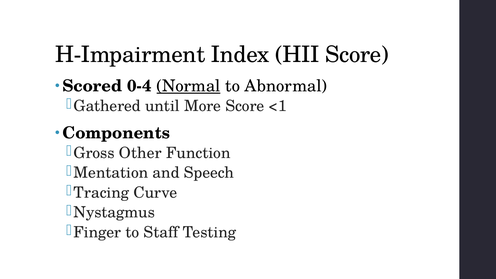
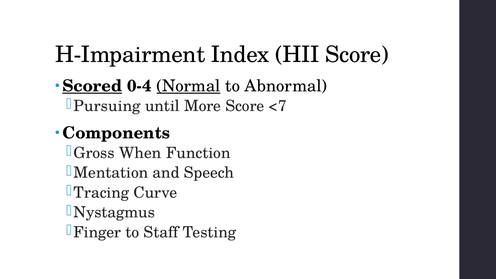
Scored underline: none -> present
Gathered: Gathered -> Pursuing
<1: <1 -> <7
Other: Other -> When
